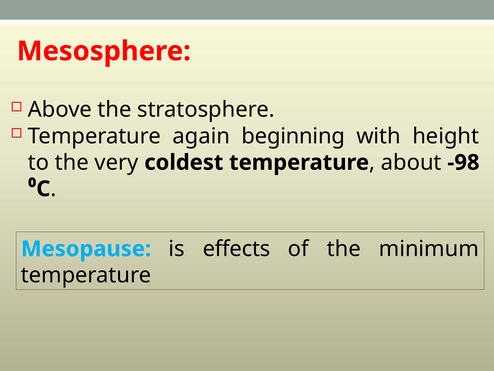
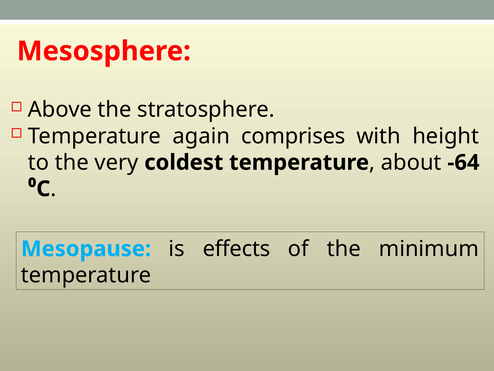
beginning: beginning -> comprises
-98: -98 -> -64
